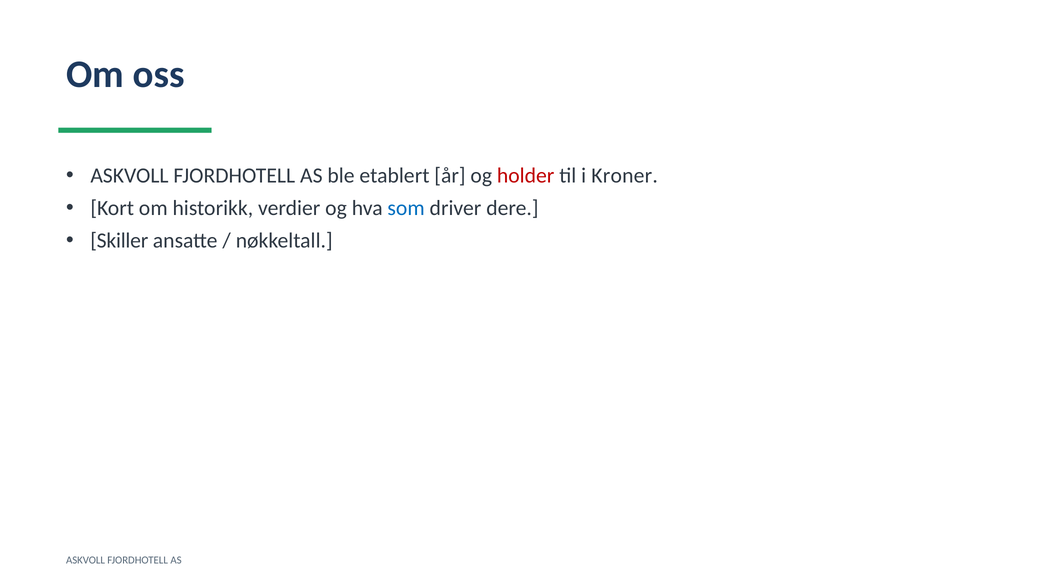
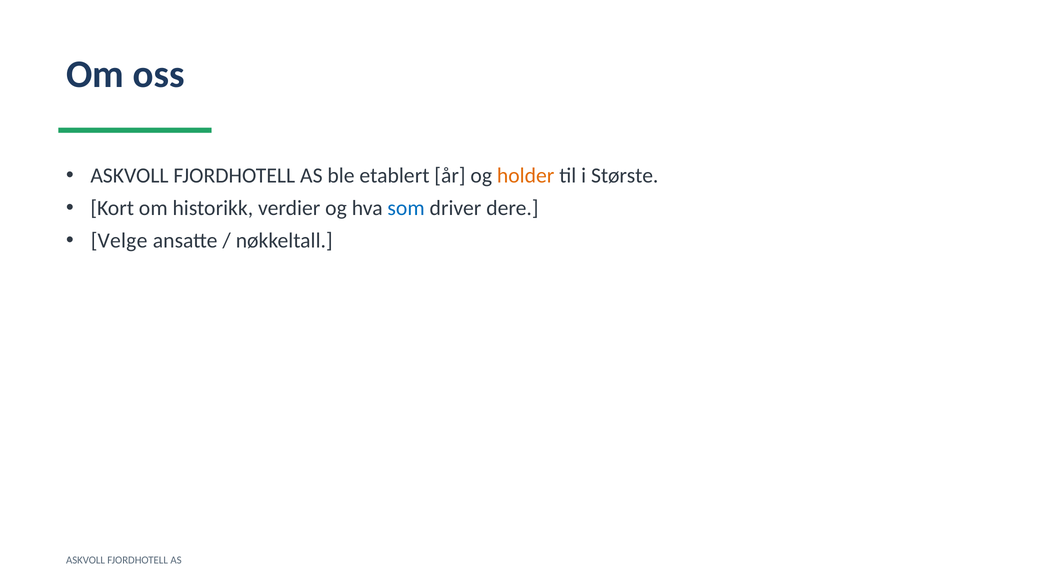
holder colour: red -> orange
Kroner: Kroner -> Største
Skiller: Skiller -> Velge
